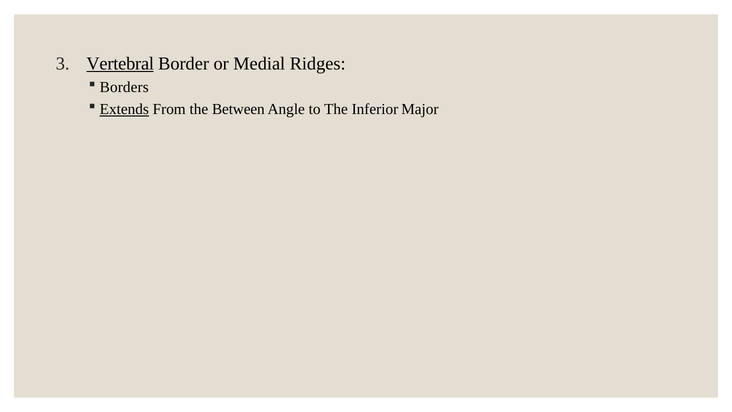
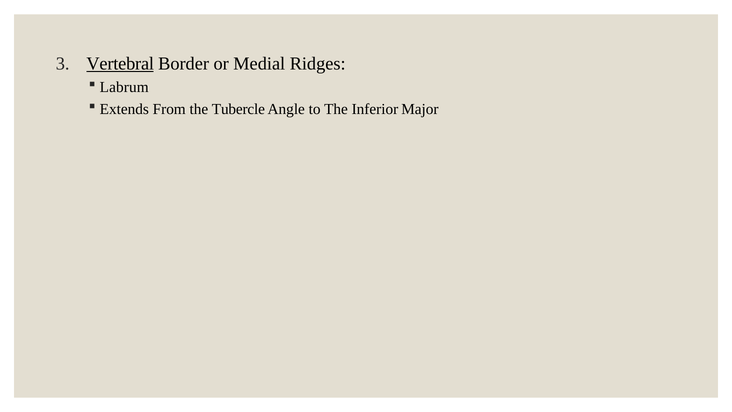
Borders: Borders -> Labrum
Extends underline: present -> none
Between: Between -> Tubercle
